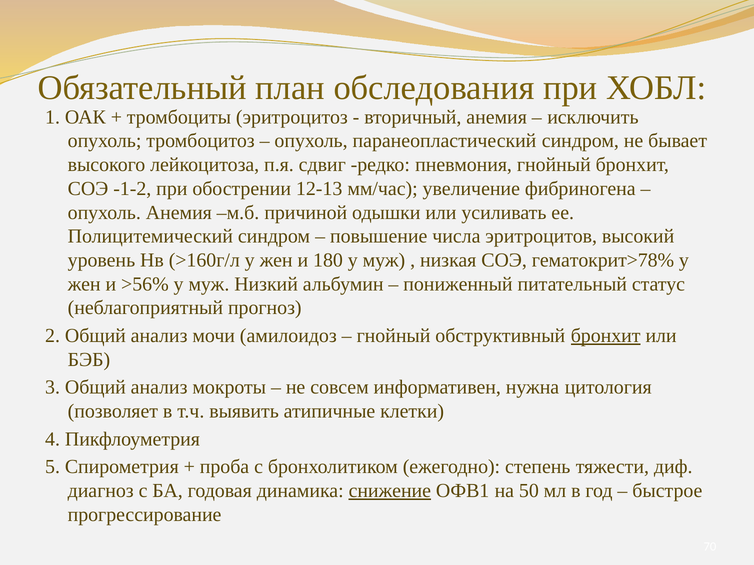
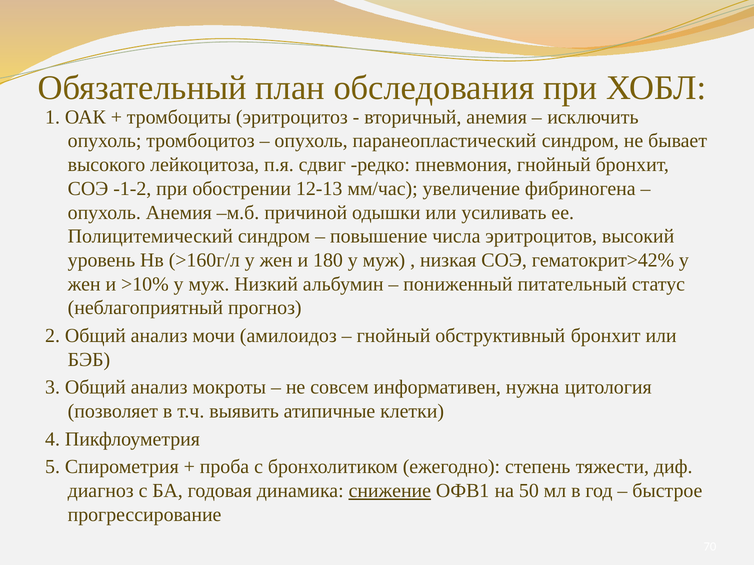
гематокрит>78%: гематокрит>78% -> гематокрит>42%
>56%: >56% -> >10%
бронхит at (606, 336) underline: present -> none
